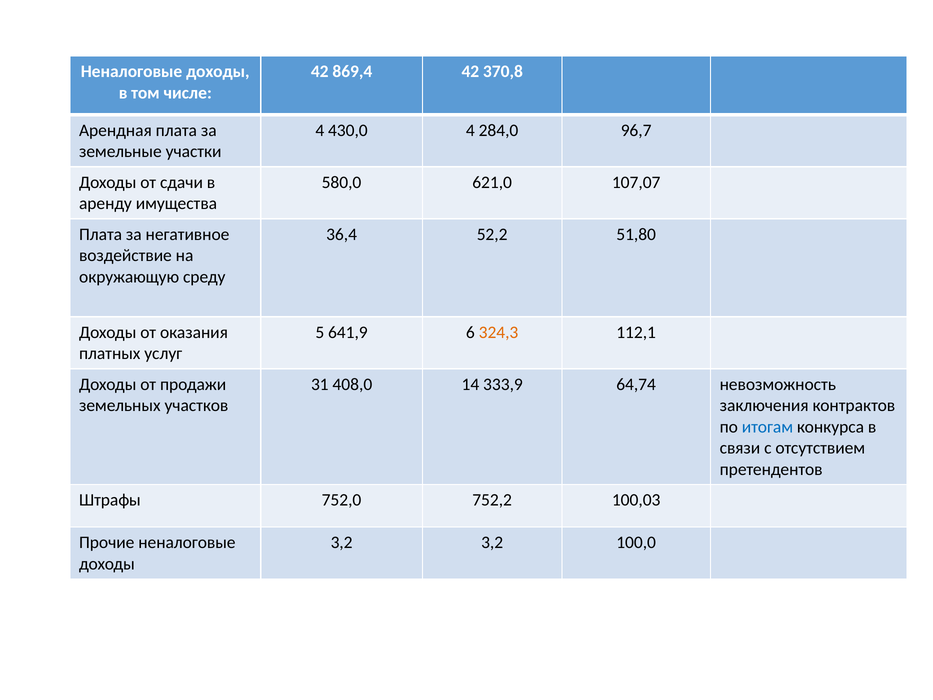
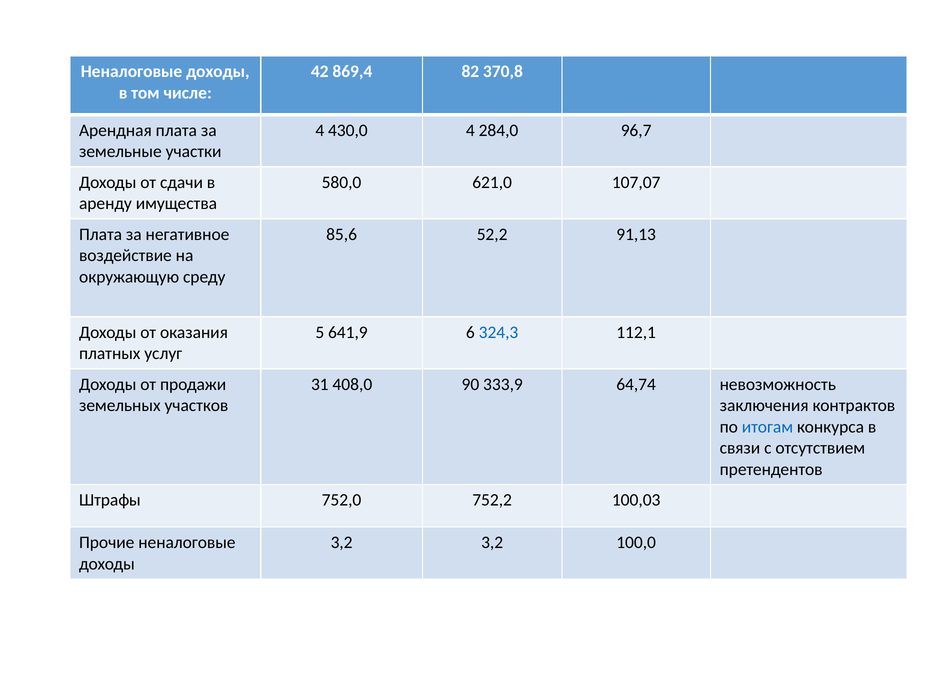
869,4 42: 42 -> 82
36,4: 36,4 -> 85,6
51,80: 51,80 -> 91,13
324,3 colour: orange -> blue
14: 14 -> 90
